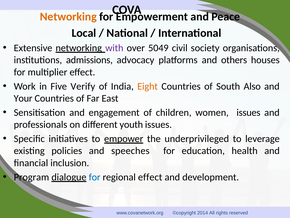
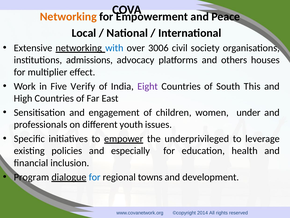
with colour: purple -> blue
5049: 5049 -> 3006
Eight colour: orange -> purple
Also: Also -> This
Your: Your -> High
women issues: issues -> under
speeches: speeches -> especially
regional effect: effect -> towns
